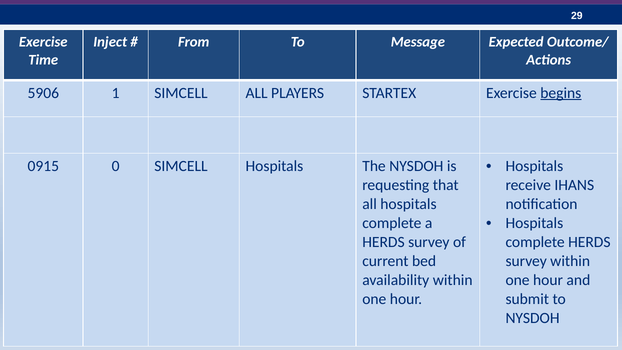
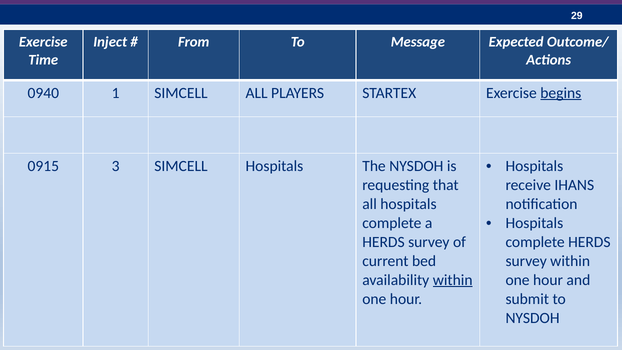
5906: 5906 -> 0940
0: 0 -> 3
within at (453, 280) underline: none -> present
